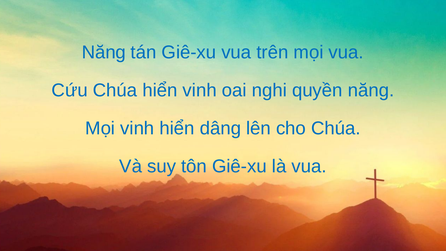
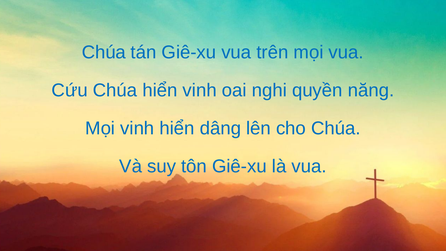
Năng at (104, 52): Năng -> Chúa
